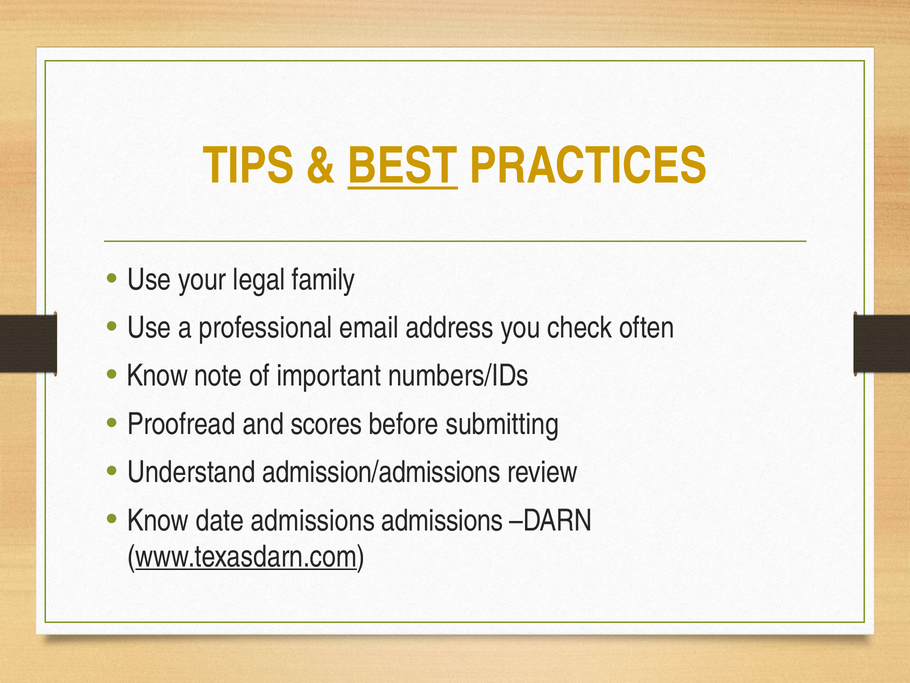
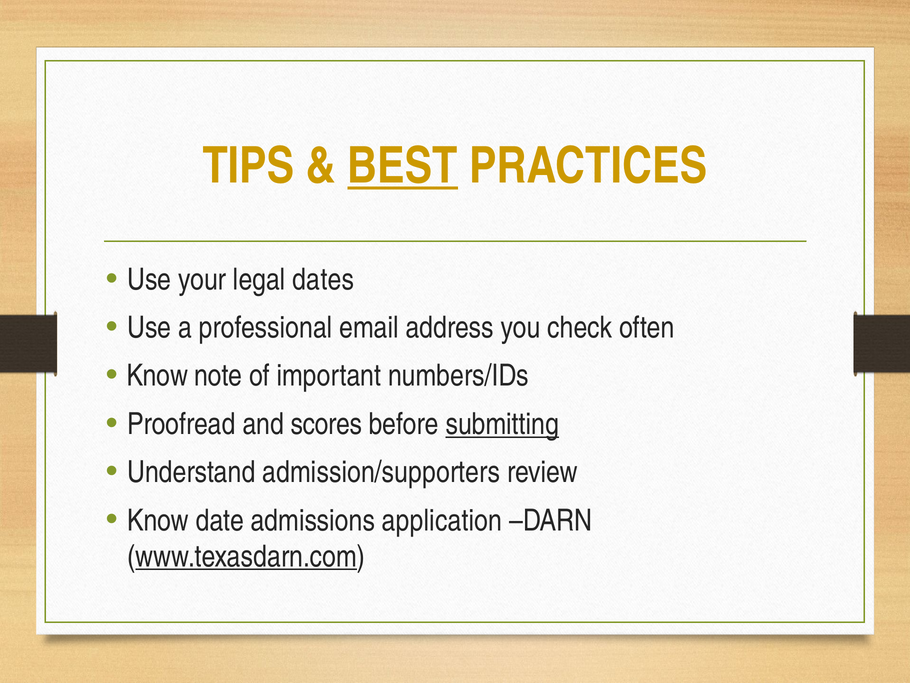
family: family -> dates
submitting underline: none -> present
admission/admissions: admission/admissions -> admission/supporters
admissions admissions: admissions -> application
